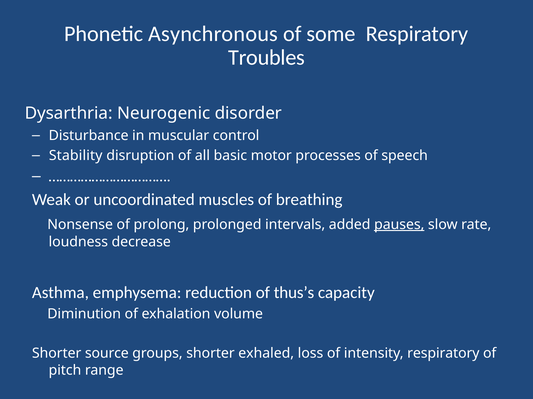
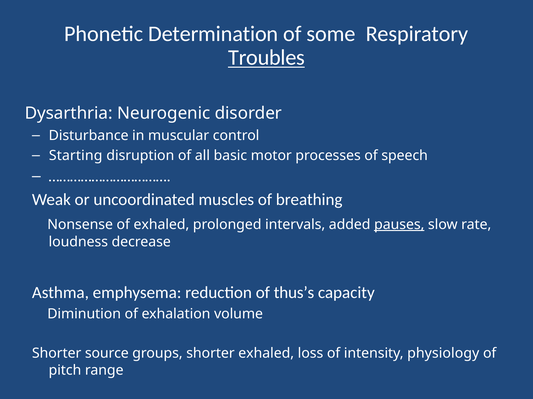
Asynchronous: Asynchronous -> Determination
Troubles underline: none -> present
Stability: Stability -> Starting
of prolong: prolong -> exhaled
intensity respiratory: respiratory -> physiology
